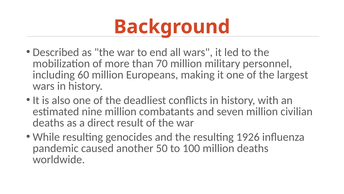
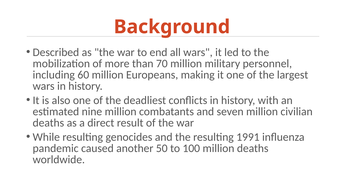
1926: 1926 -> 1991
